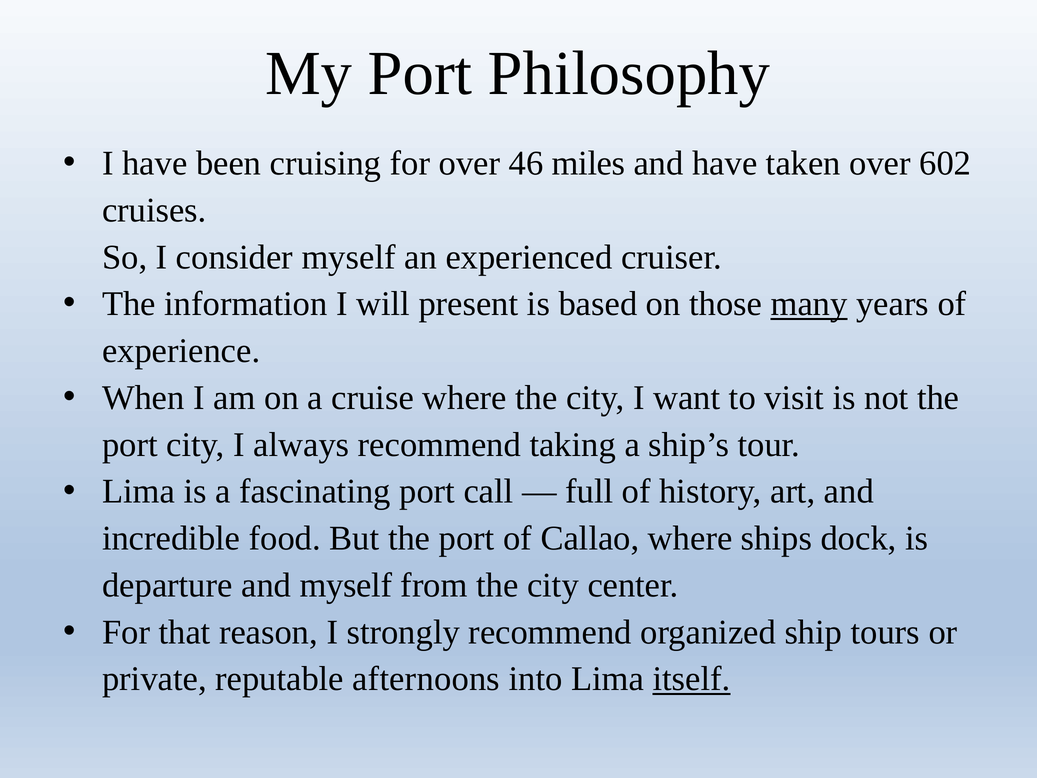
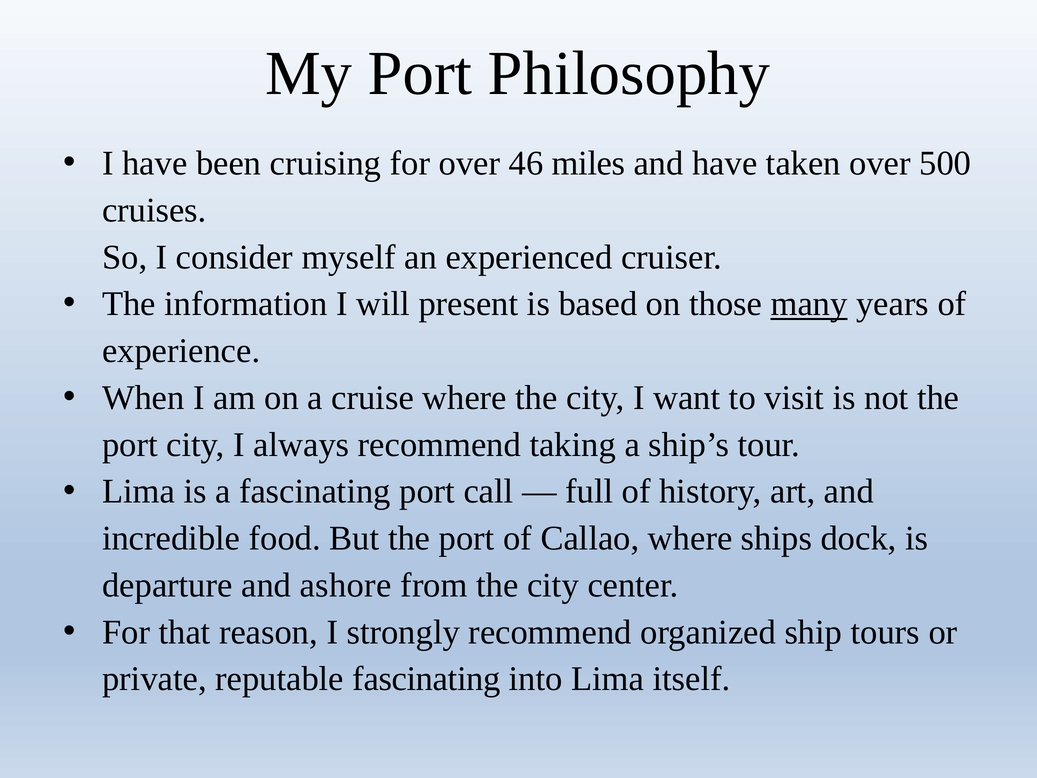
602: 602 -> 500
and myself: myself -> ashore
reputable afternoons: afternoons -> fascinating
itself underline: present -> none
